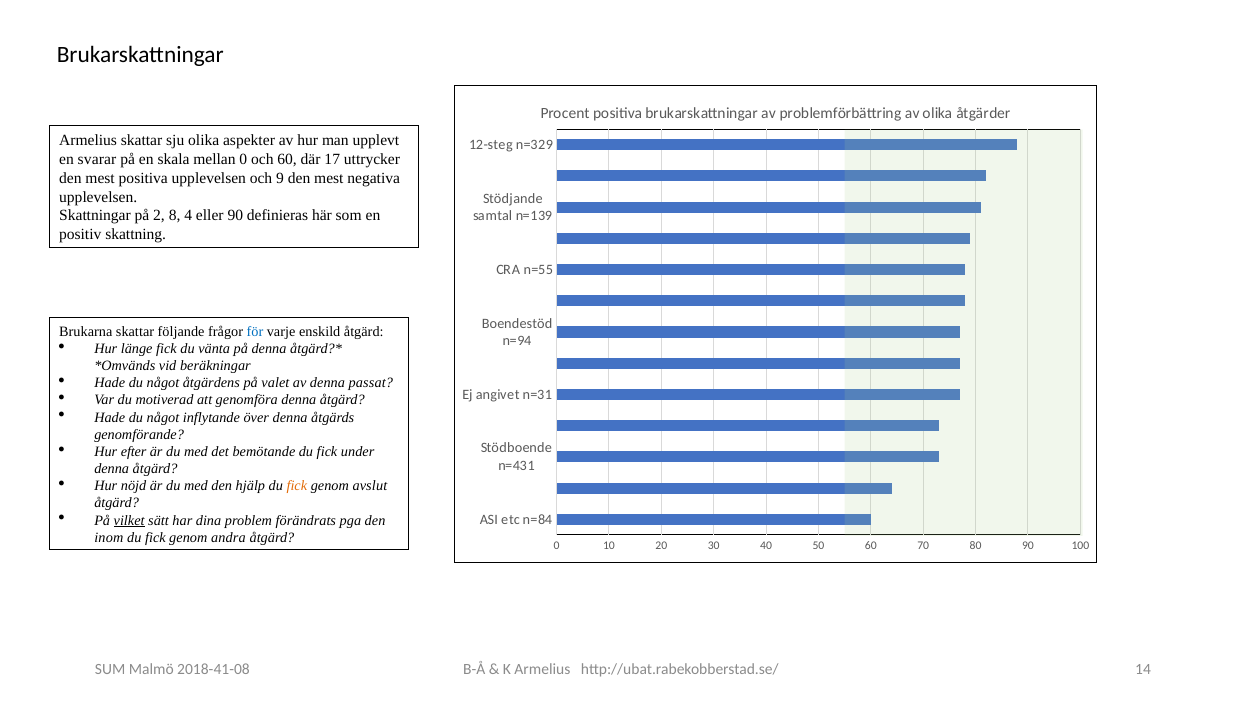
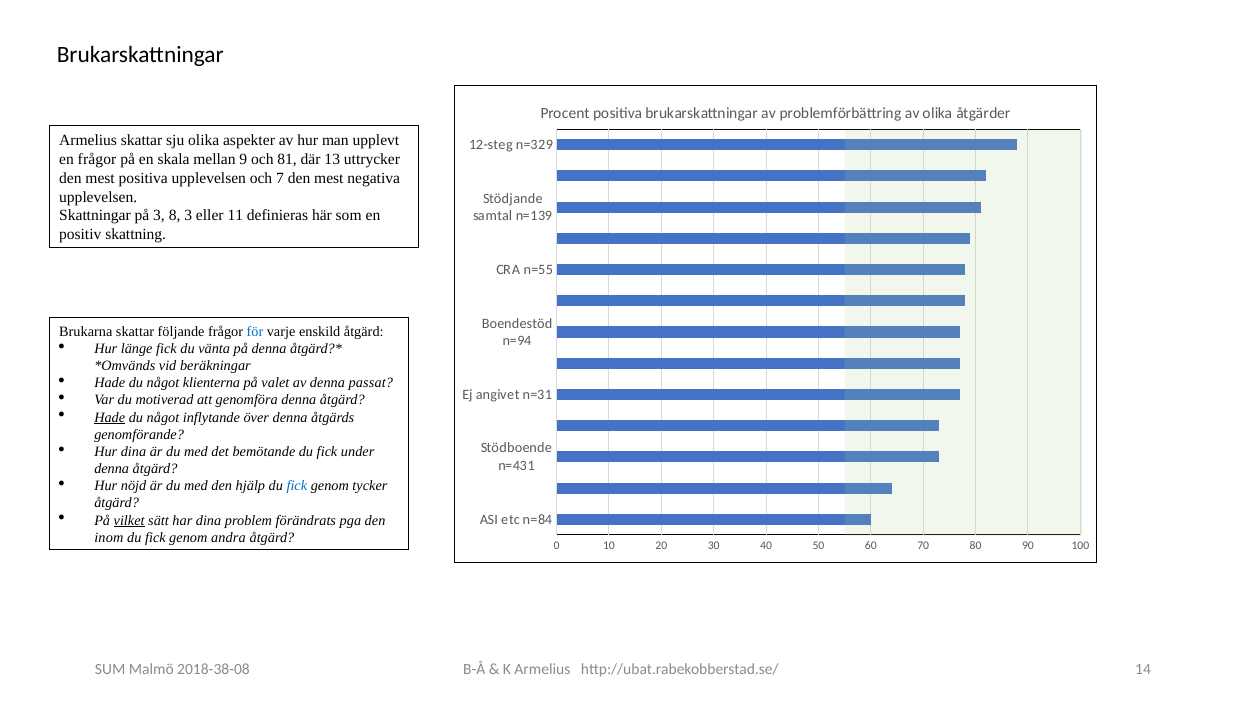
en svarar: svarar -> frågor
mellan 0: 0 -> 9
och 60: 60 -> 81
17: 17 -> 13
9: 9 -> 7
på 2: 2 -> 3
8 4: 4 -> 3
eller 90: 90 -> 11
åtgärdens: åtgärdens -> klienterna
Hade at (110, 417) underline: none -> present
Hur efter: efter -> dina
fick at (297, 486) colour: orange -> blue
avslut: avslut -> tycker
2018-41-08: 2018-41-08 -> 2018-38-08
